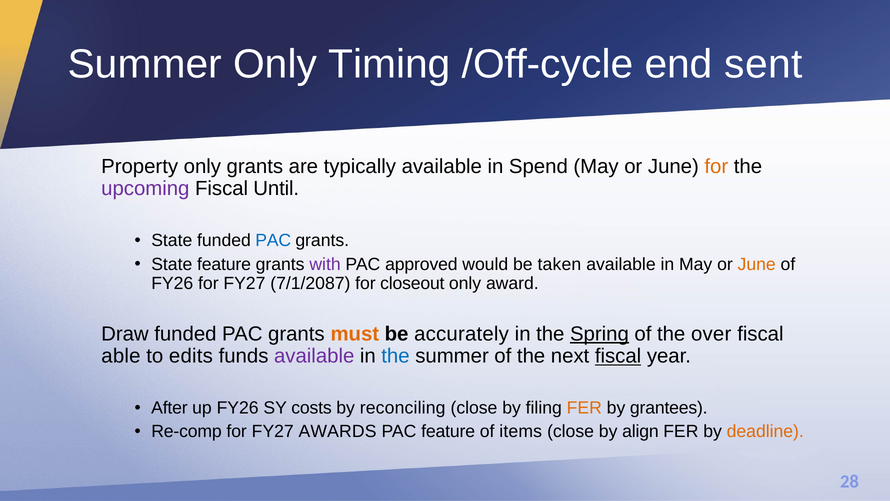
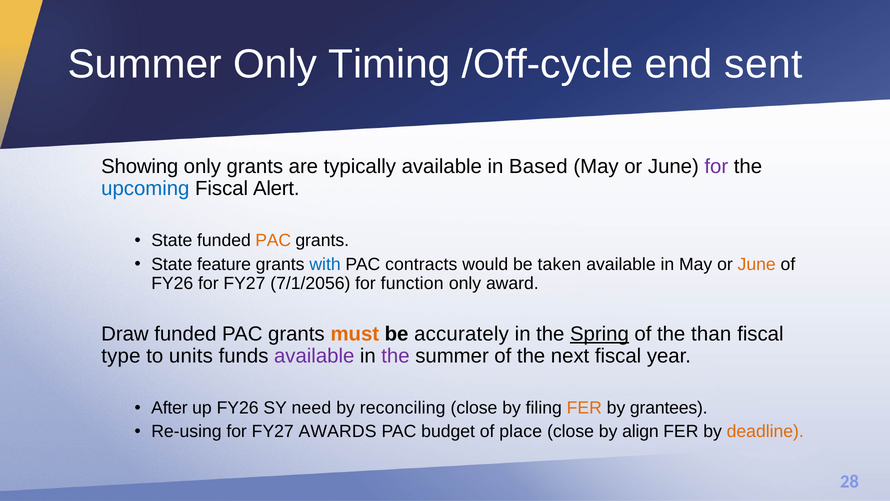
Property: Property -> Showing
Spend: Spend -> Based
for at (716, 167) colour: orange -> purple
upcoming colour: purple -> blue
Until: Until -> Alert
PAC at (273, 240) colour: blue -> orange
with colour: purple -> blue
approved: approved -> contracts
7/1/2087: 7/1/2087 -> 7/1/2056
closeout: closeout -> function
over: over -> than
able: able -> type
edits: edits -> units
the at (396, 356) colour: blue -> purple
fiscal at (618, 356) underline: present -> none
costs: costs -> need
Re-comp: Re-comp -> Re-using
PAC feature: feature -> budget
items: items -> place
